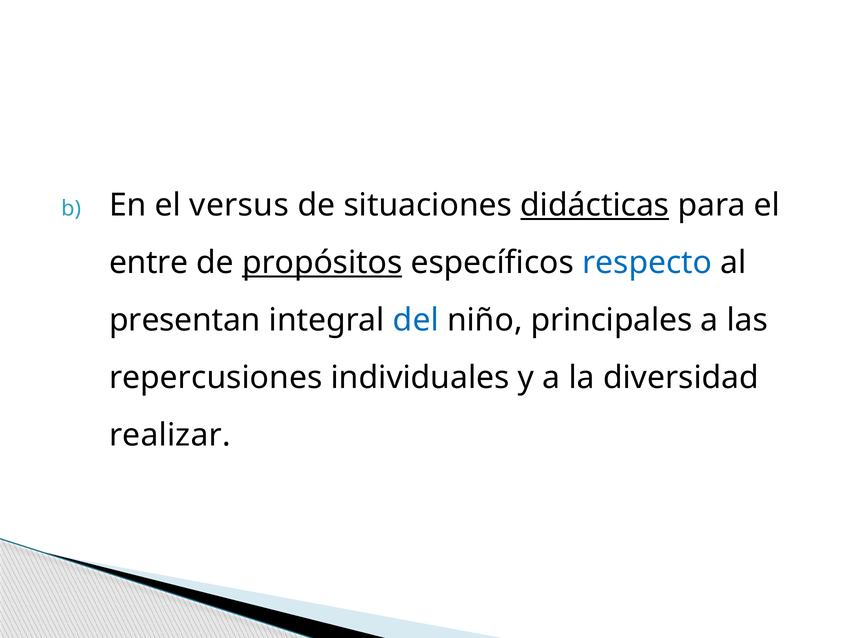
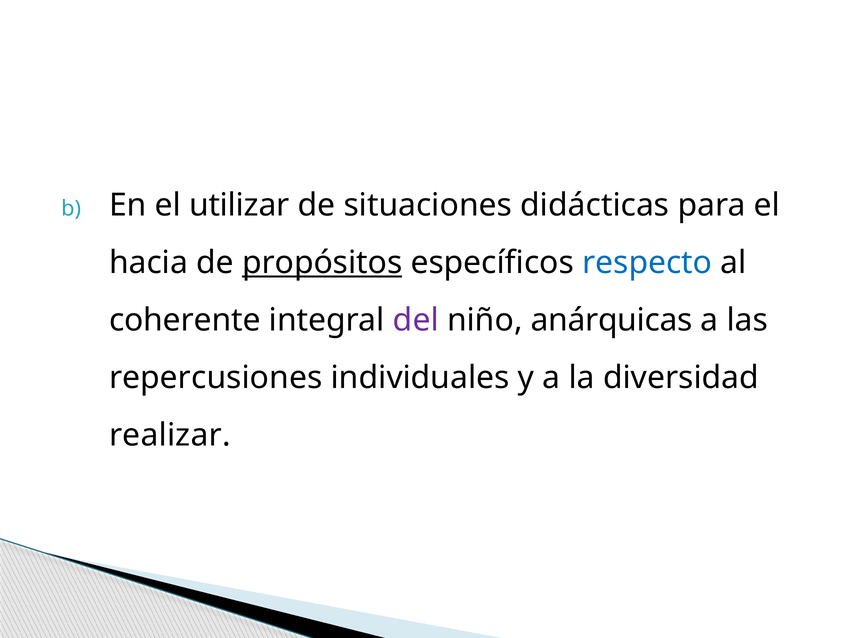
versus: versus -> utilizar
didácticas underline: present -> none
entre: entre -> hacia
presentan: presentan -> coherente
del colour: blue -> purple
principales: principales -> anárquicas
